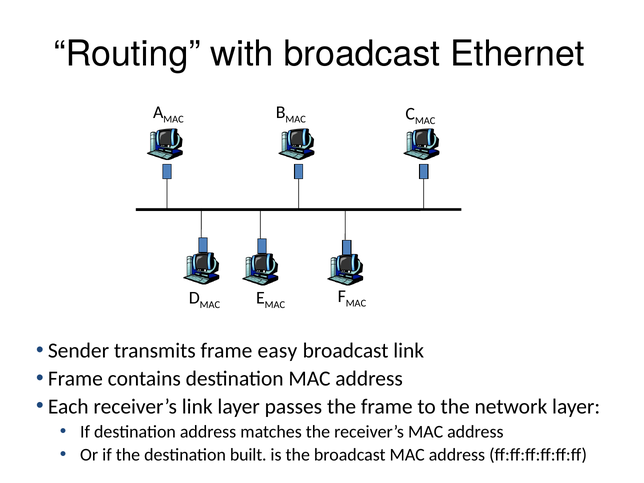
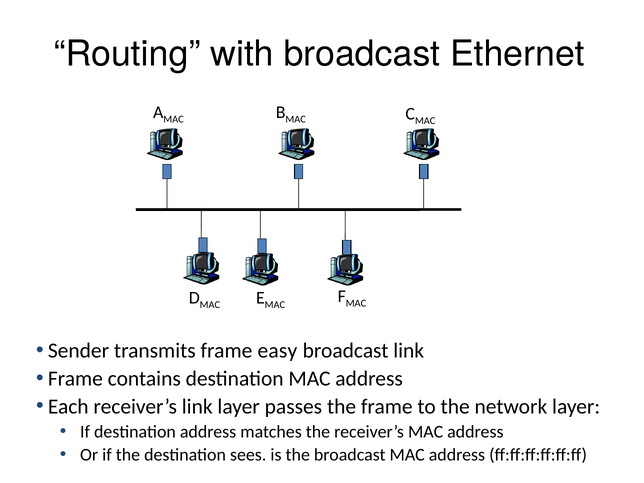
built: built -> sees
